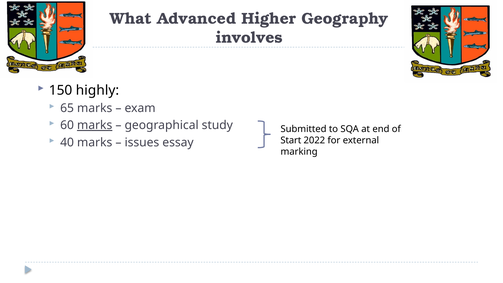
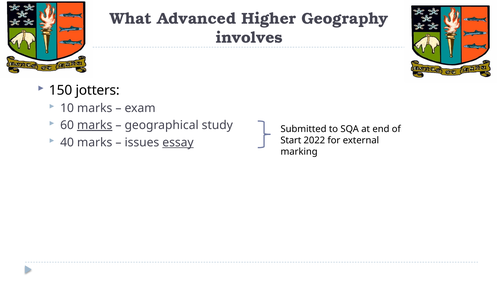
highly: highly -> jotters
65: 65 -> 10
essay underline: none -> present
